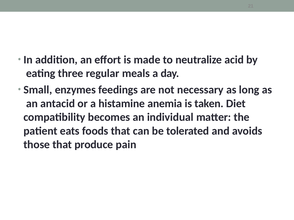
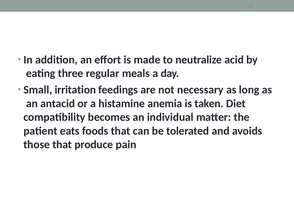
enzymes: enzymes -> irritation
